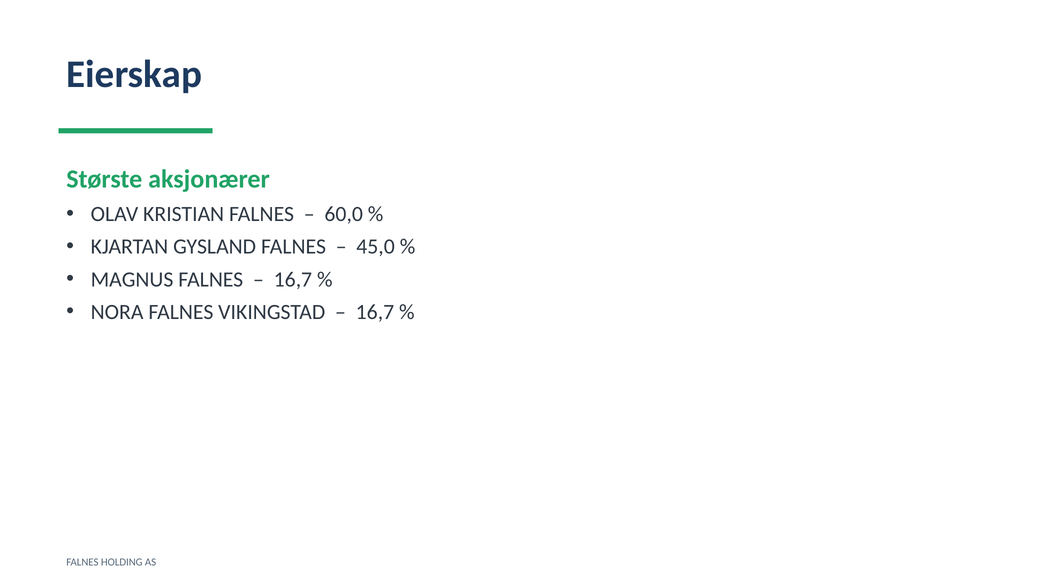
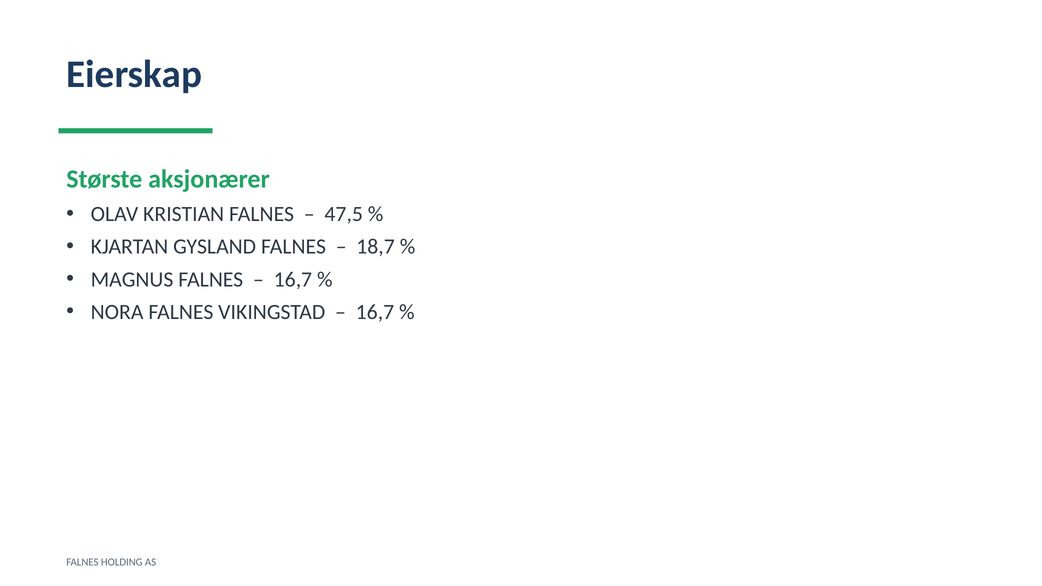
60,0: 60,0 -> 47,5
45,0: 45,0 -> 18,7
